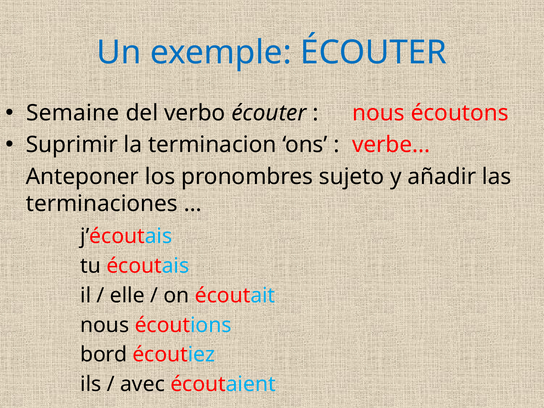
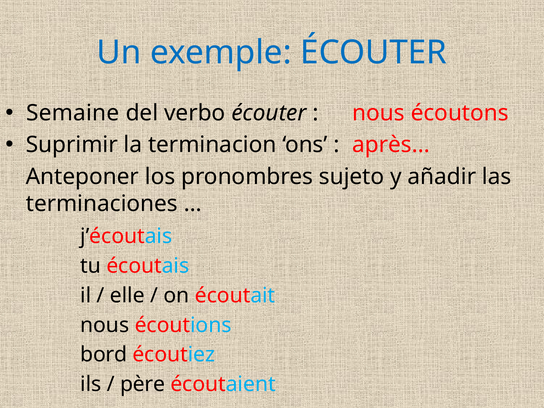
verbe: verbe -> après
avec: avec -> père
